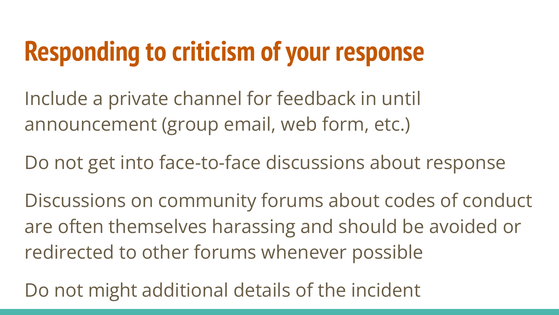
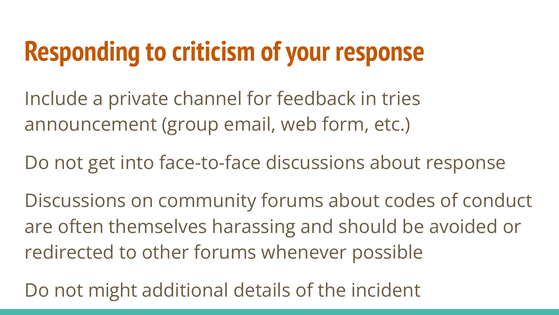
until: until -> tries
